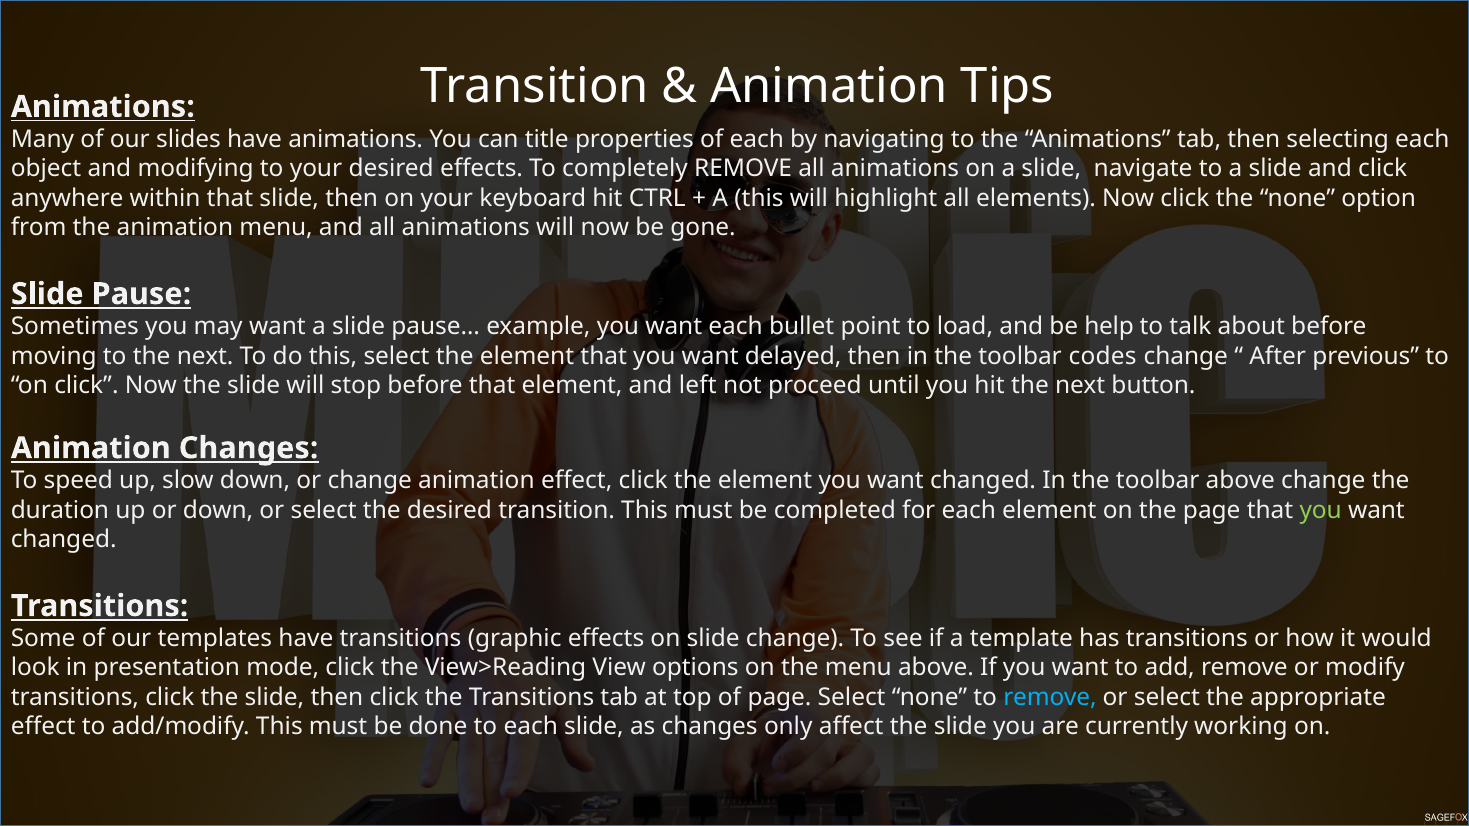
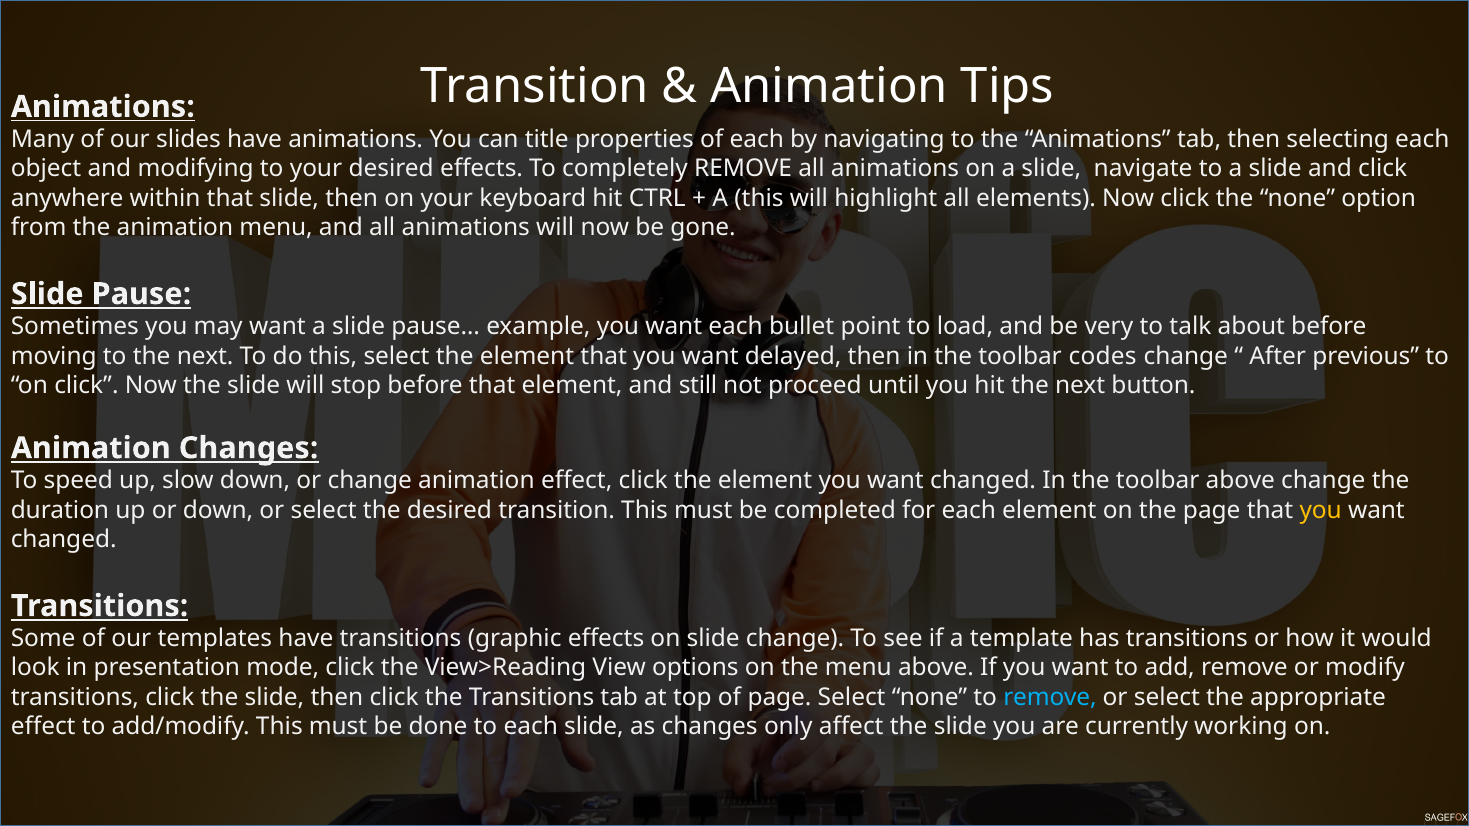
help: help -> very
left: left -> still
you at (1321, 510) colour: light green -> yellow
